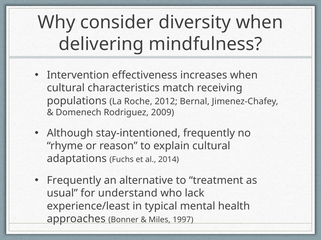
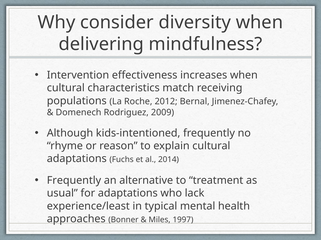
stay-intentioned: stay-intentioned -> kids-intentioned
for understand: understand -> adaptations
